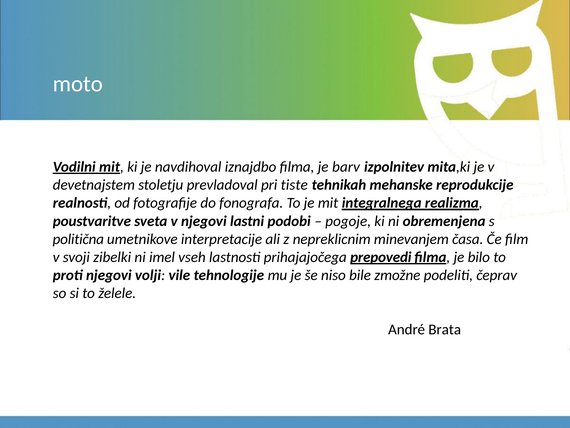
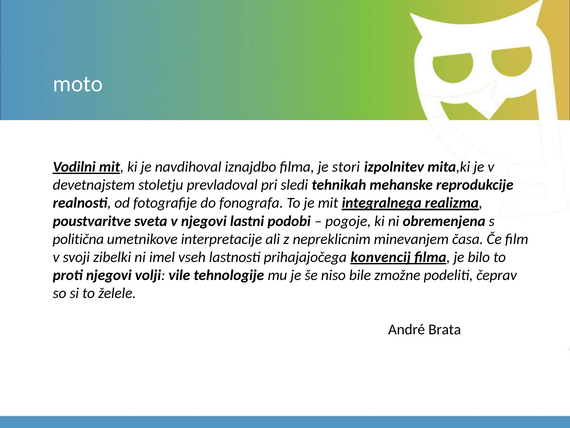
barv: barv -> stori
tiste: tiste -> sledi
prepovedi: prepovedi -> konvencij
